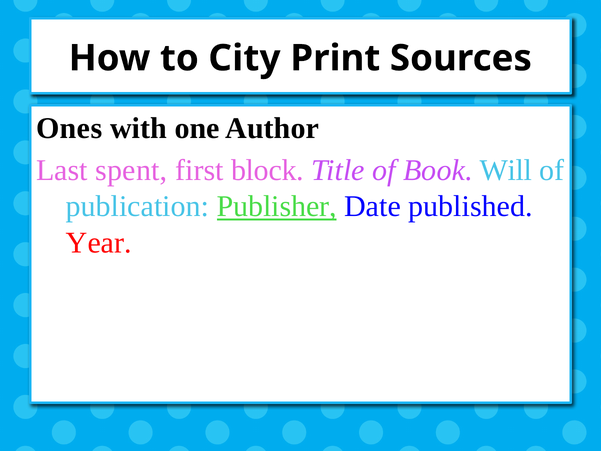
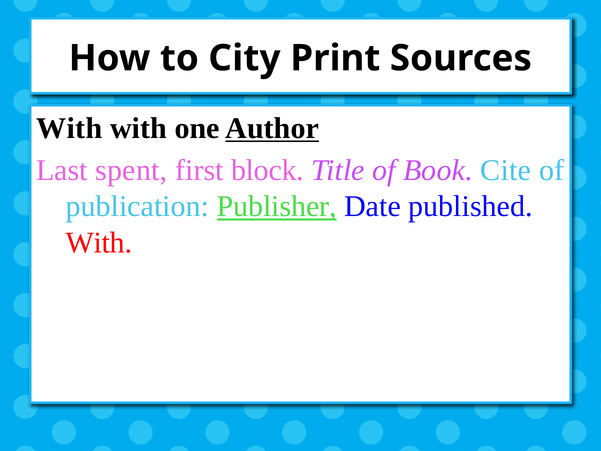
Ones at (69, 128): Ones -> With
Author underline: none -> present
Will: Will -> Cite
Year at (99, 243): Year -> With
